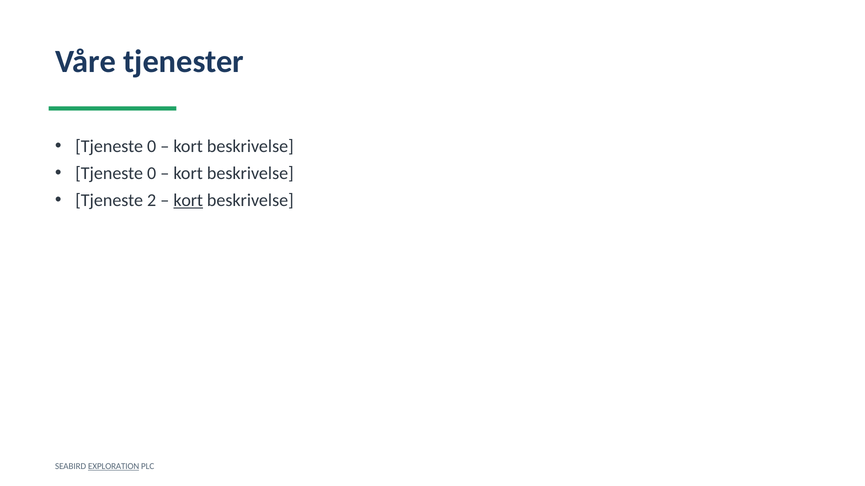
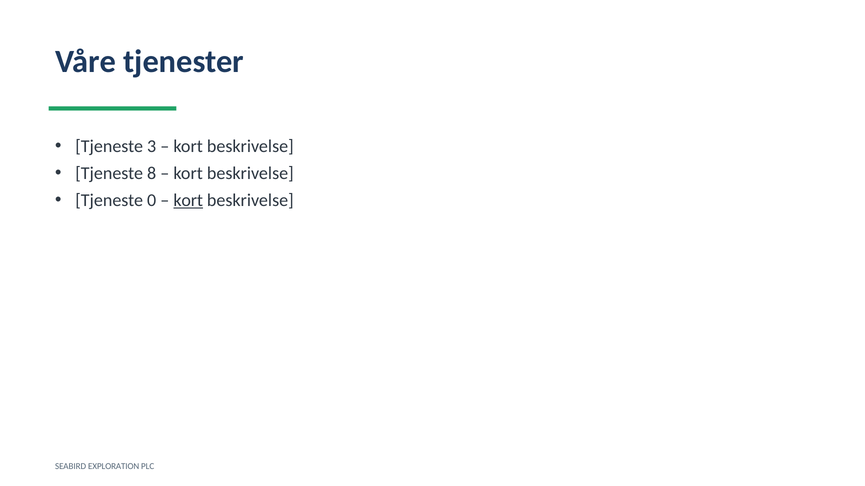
0 at (152, 147): 0 -> 3
0 at (152, 174): 0 -> 8
2: 2 -> 0
EXPLORATION underline: present -> none
